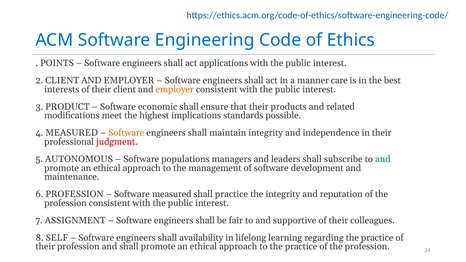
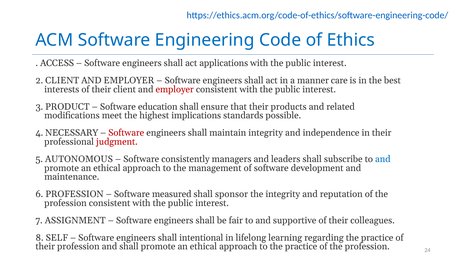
POINTS: POINTS -> ACCESS
employer at (175, 89) colour: orange -> red
economic: economic -> education
4 MEASURED: MEASURED -> NECESSARY
Software at (126, 133) colour: orange -> red
populations: populations -> consistently
shall practice: practice -> sponsor
availability: availability -> intentional
